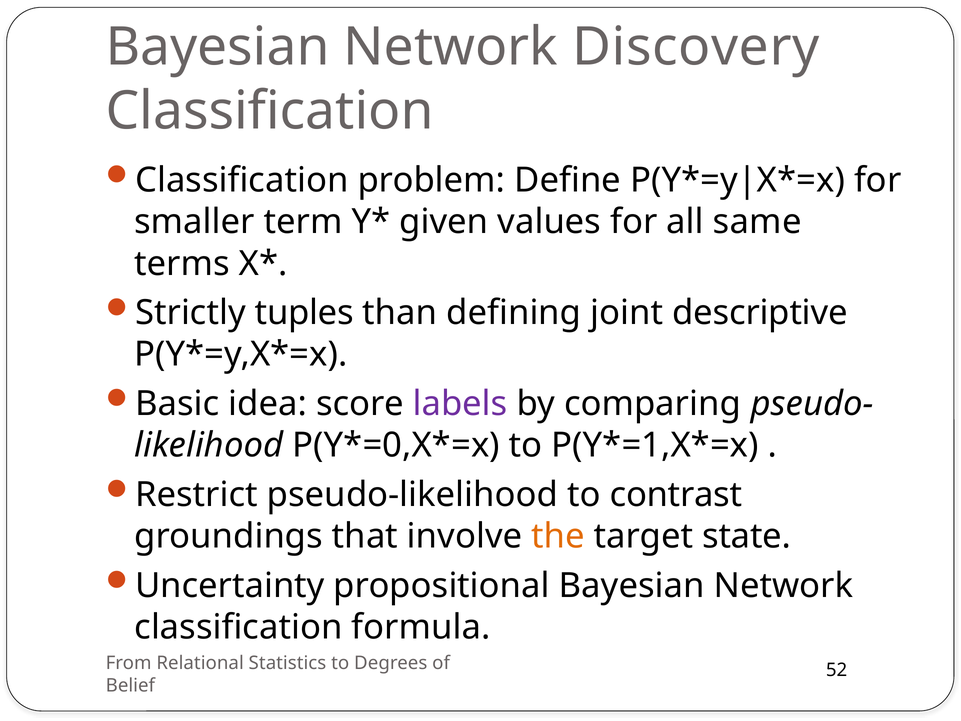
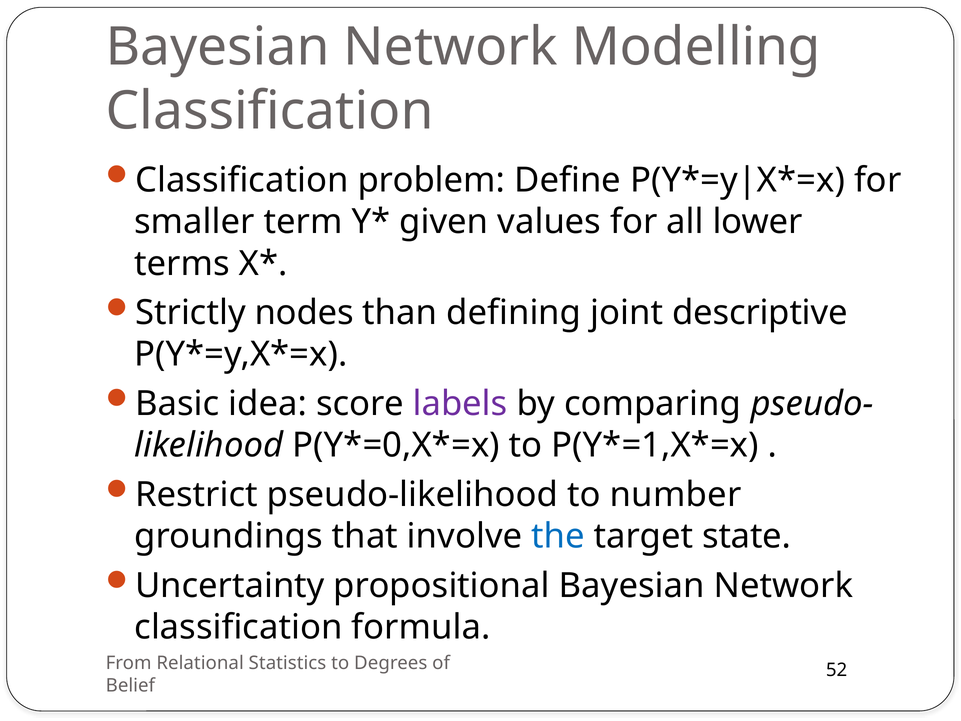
Discovery: Discovery -> Modelling
same: same -> lower
tuples: tuples -> nodes
contrast: contrast -> number
the colour: orange -> blue
